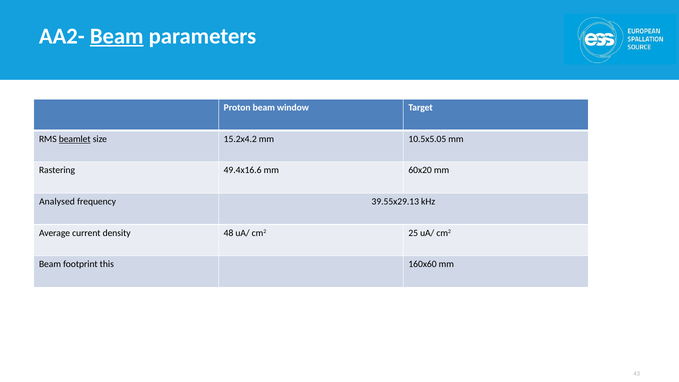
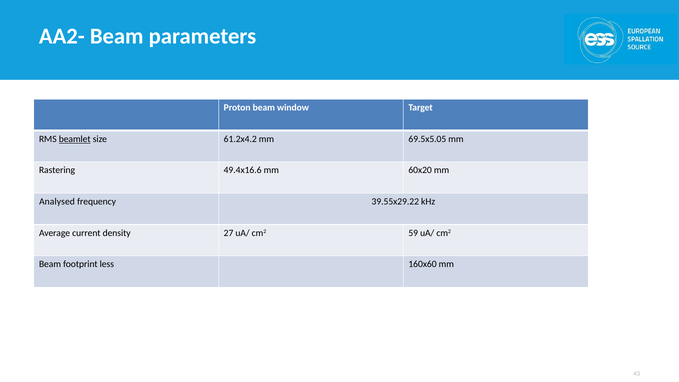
Beam at (117, 36) underline: present -> none
15.2x4.2: 15.2x4.2 -> 61.2x4.2
10.5x5.05: 10.5x5.05 -> 69.5x5.05
39.55x29.13: 39.55x29.13 -> 39.55x29.22
48: 48 -> 27
25: 25 -> 59
this: this -> less
